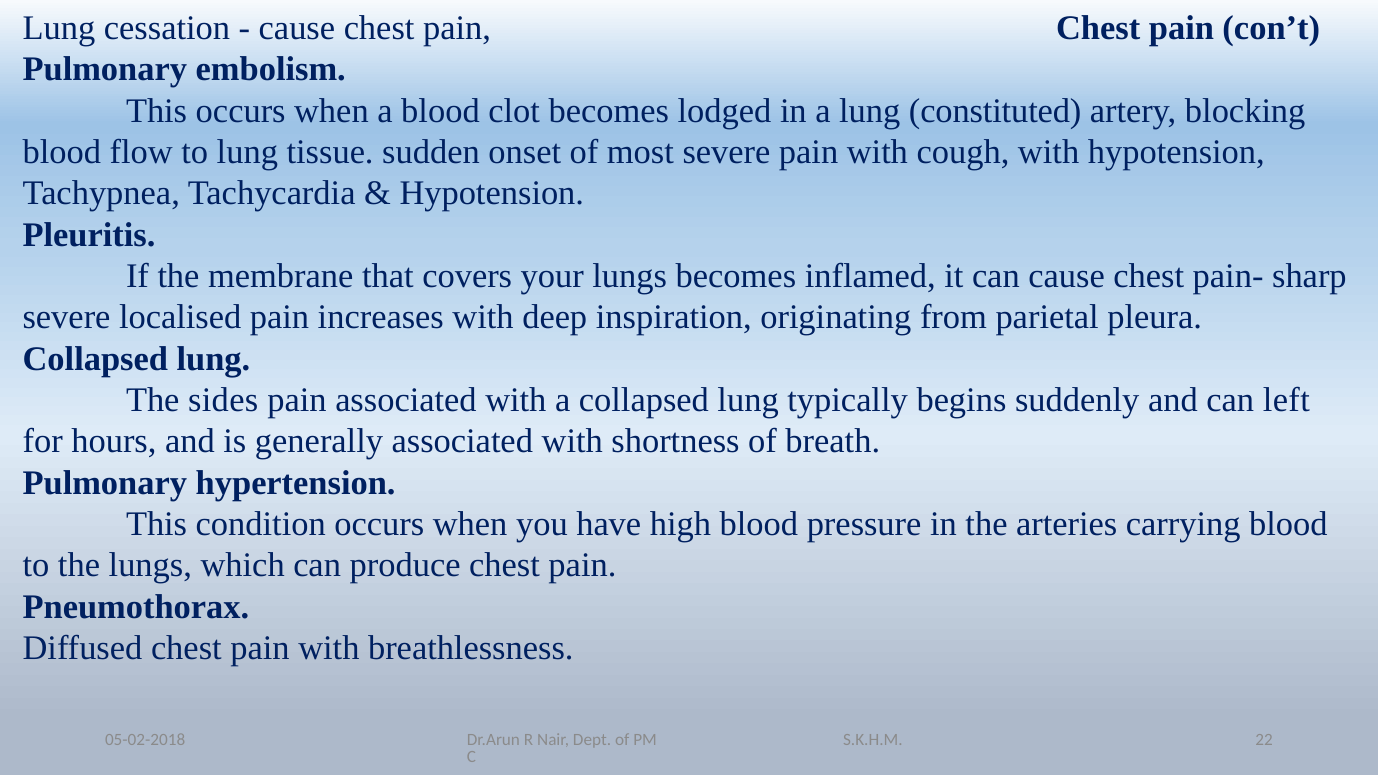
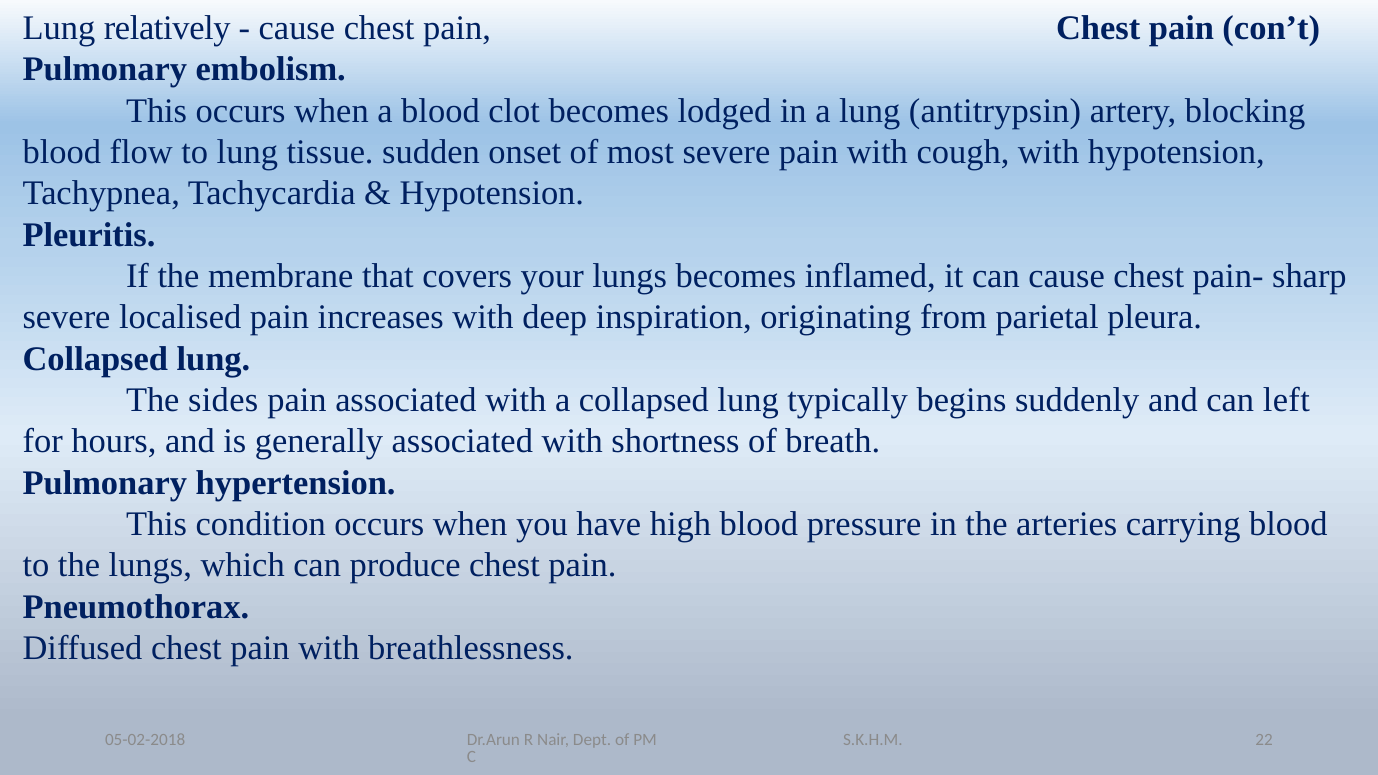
cessation: cessation -> relatively
constituted: constituted -> antitrypsin
